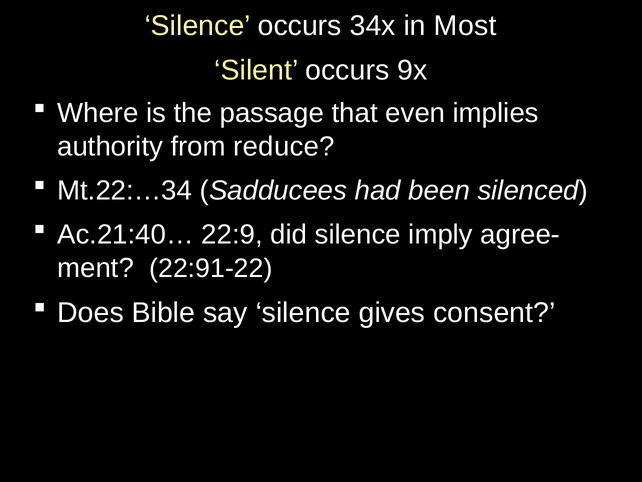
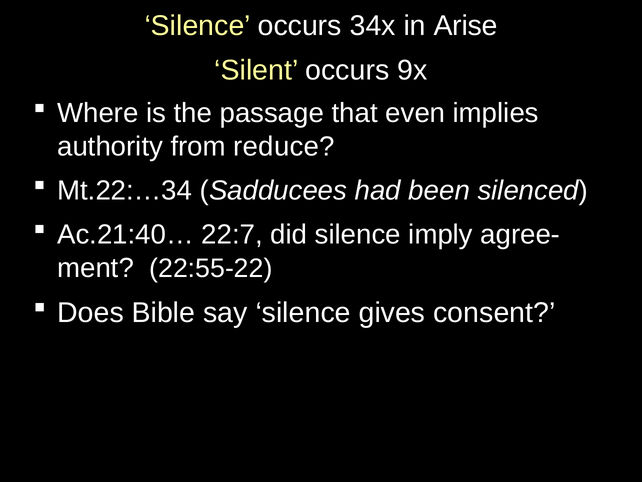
Most: Most -> Arise
22:9: 22:9 -> 22:7
22:91-22: 22:91-22 -> 22:55-22
